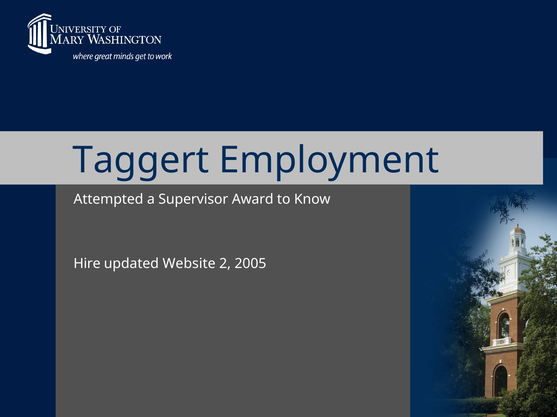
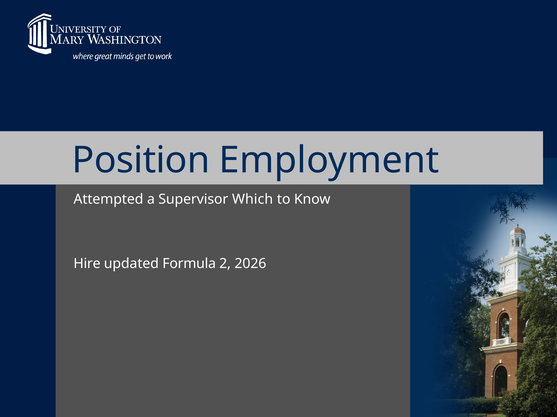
Taggert: Taggert -> Position
Award: Award -> Which
Website: Website -> Formula
2005: 2005 -> 2026
